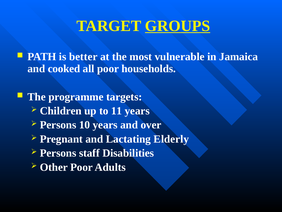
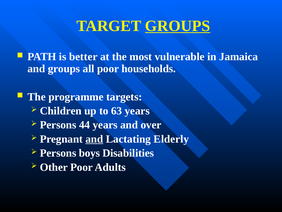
and cooked: cooked -> groups
11: 11 -> 63
10: 10 -> 44
and at (94, 139) underline: none -> present
staff: staff -> boys
